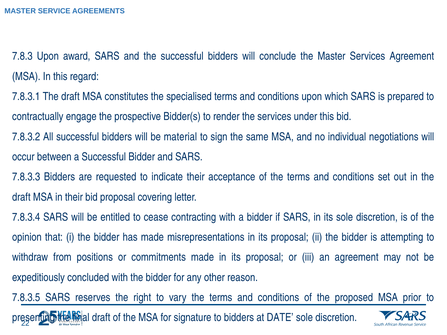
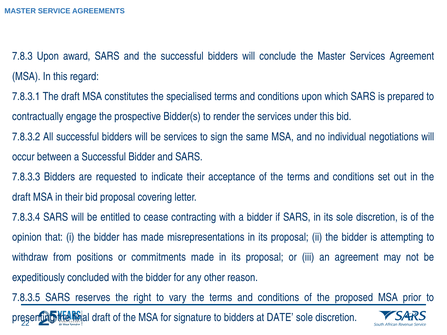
be material: material -> services
